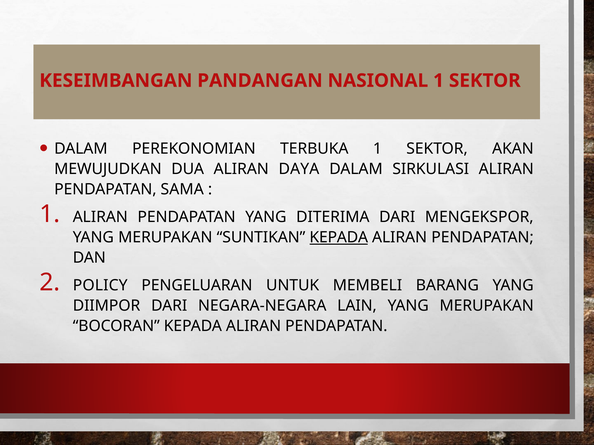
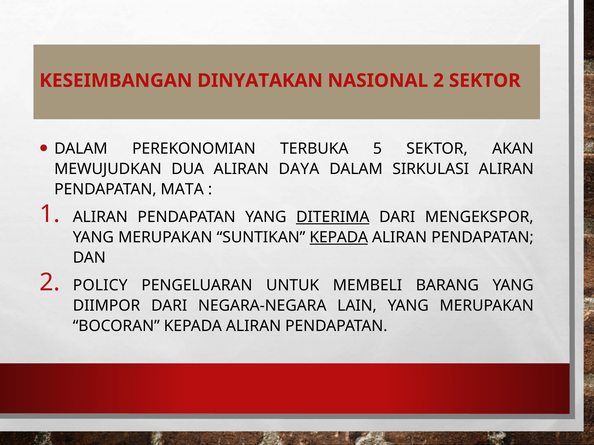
PANDANGAN: PANDANGAN -> DINYATAKAN
NASIONAL 1: 1 -> 2
TERBUKA 1: 1 -> 5
SAMA: SAMA -> MATA
DITERIMA underline: none -> present
